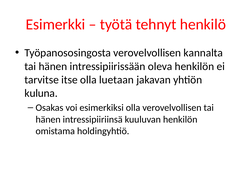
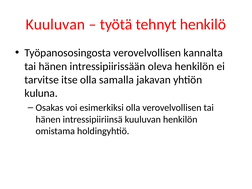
Esimerkki at (55, 24): Esimerkki -> Kuuluvan
luetaan: luetaan -> samalla
